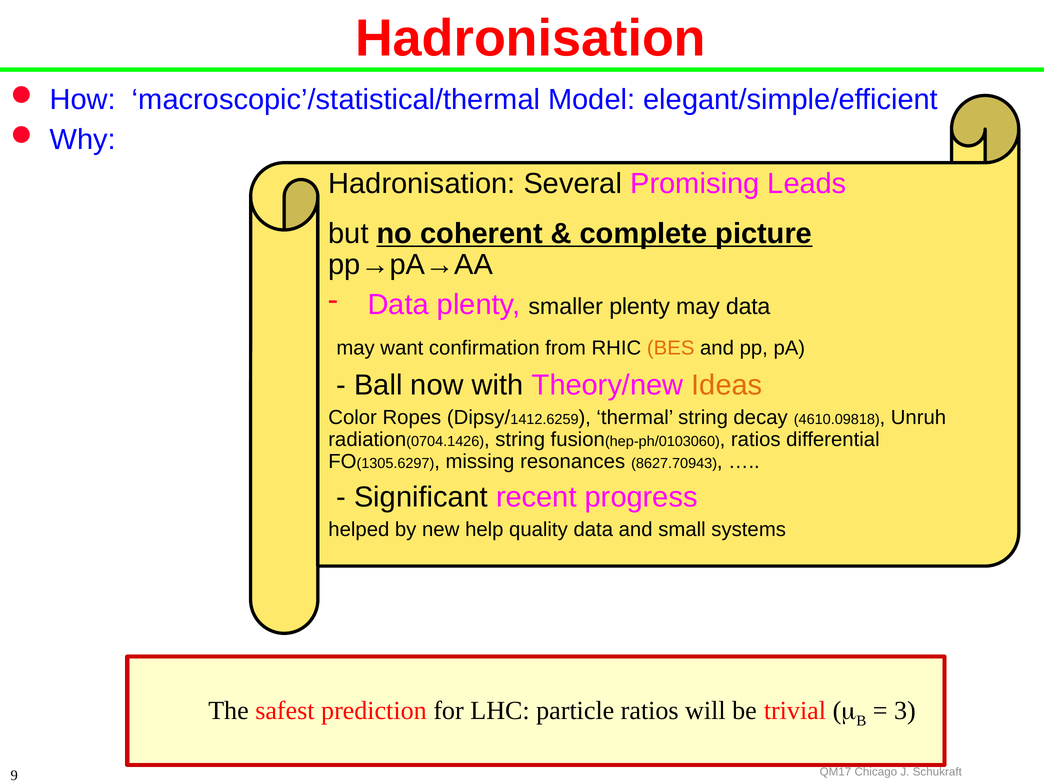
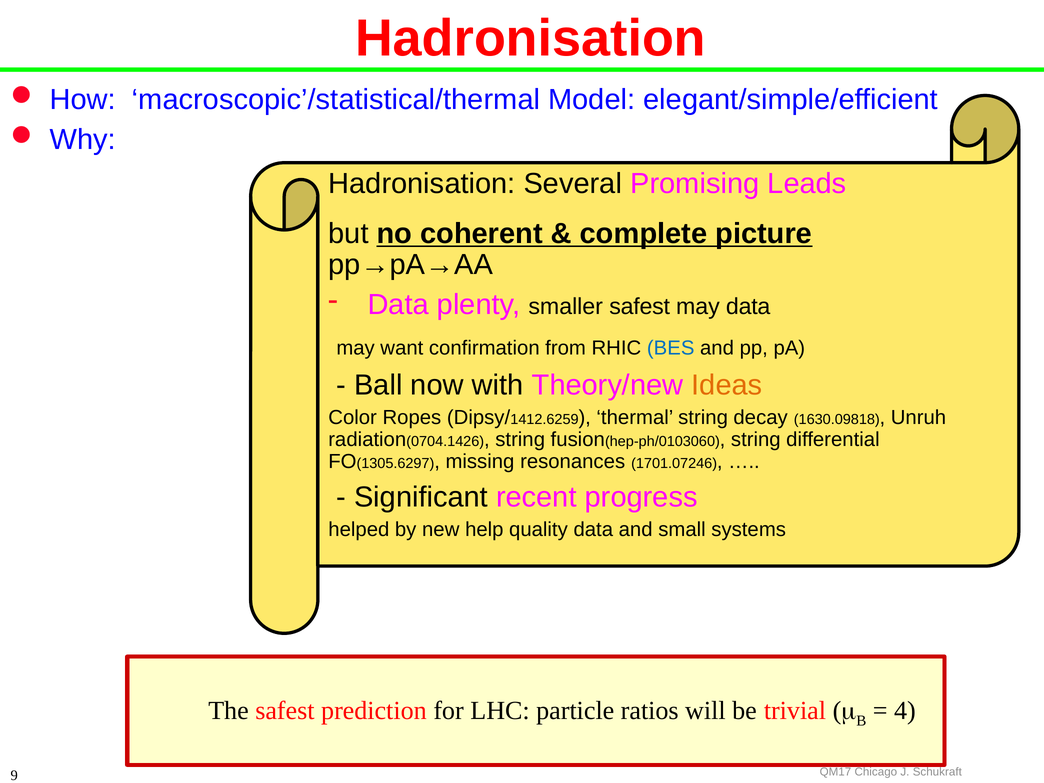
smaller plenty: plenty -> safest
BES colour: orange -> blue
4610.09818: 4610.09818 -> 1630.09818
ratios at (756, 440): ratios -> string
8627.70943: 8627.70943 -> 1701.07246
3: 3 -> 4
